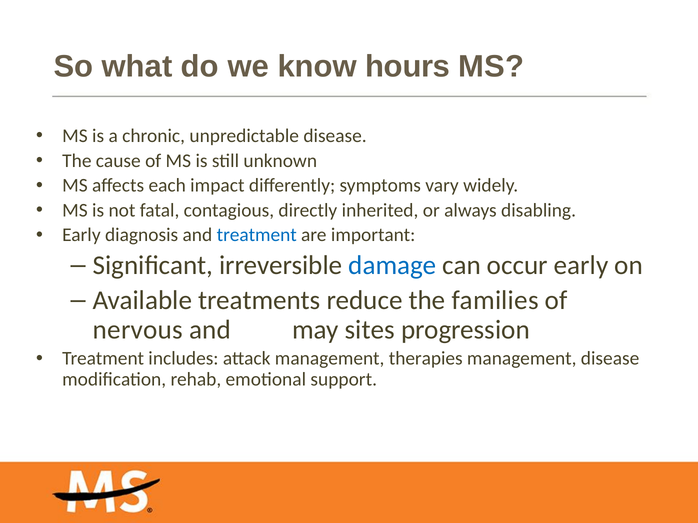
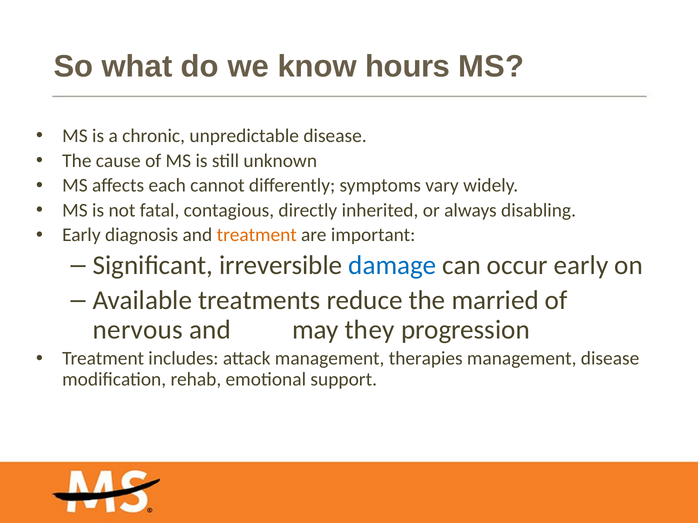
impact: impact -> cannot
treatment at (257, 235) colour: blue -> orange
families: families -> married
sites: sites -> they
